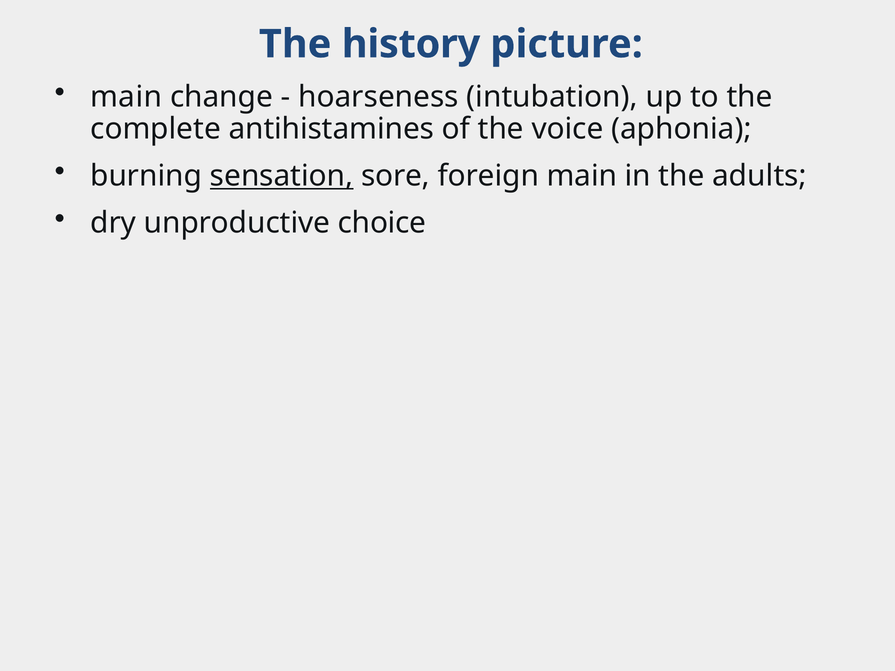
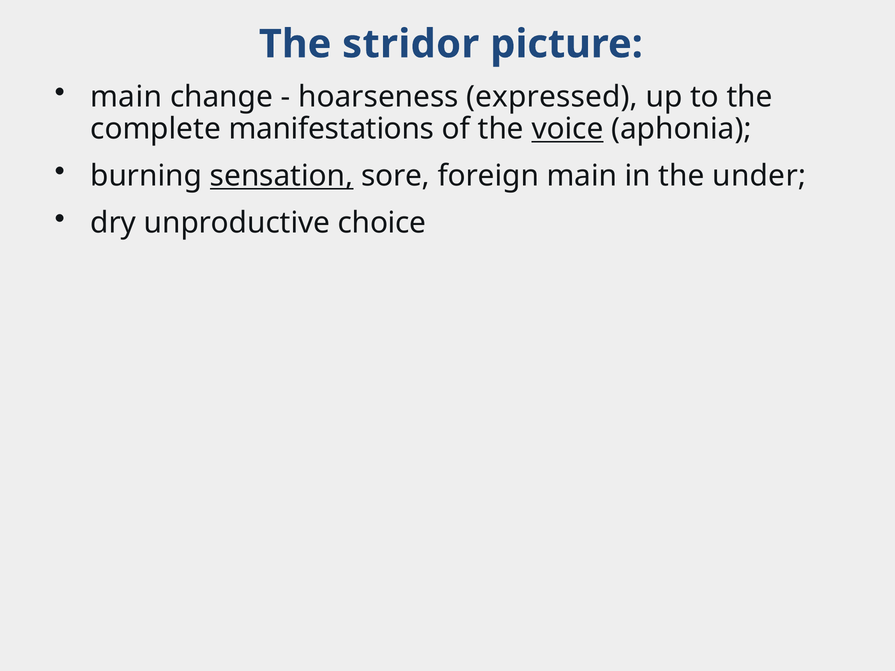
history: history -> stridor
intubation: intubation -> expressed
antihistamines: antihistamines -> manifestations
voice underline: none -> present
adults: adults -> under
